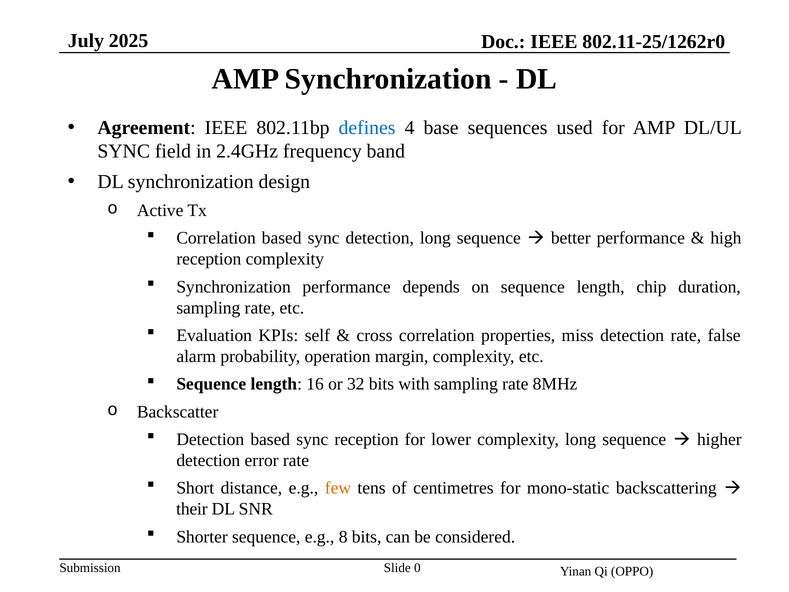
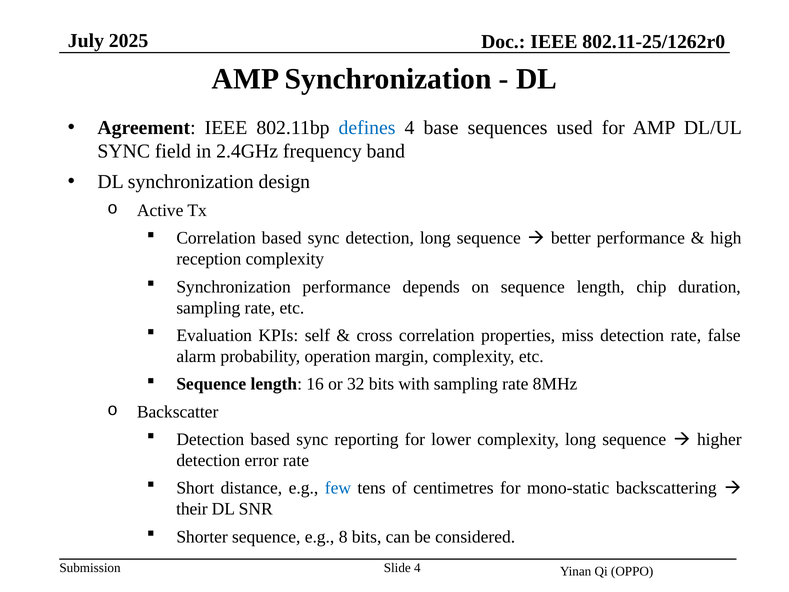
sync reception: reception -> reporting
few colour: orange -> blue
Slide 0: 0 -> 4
